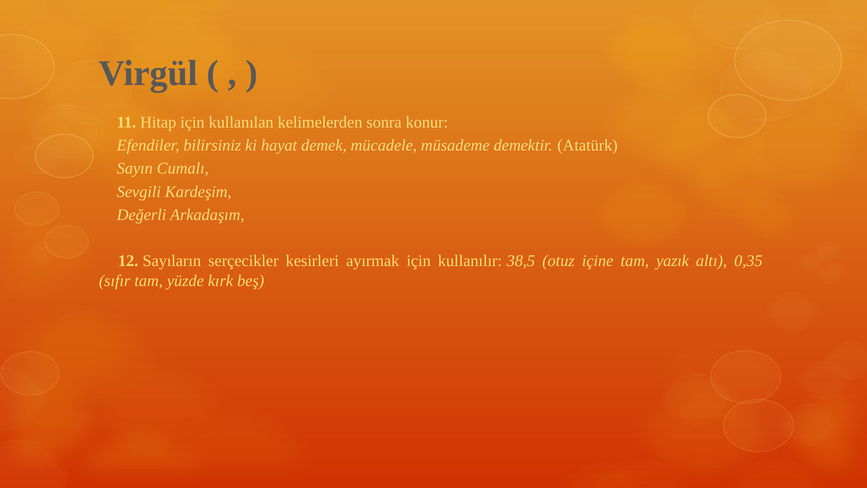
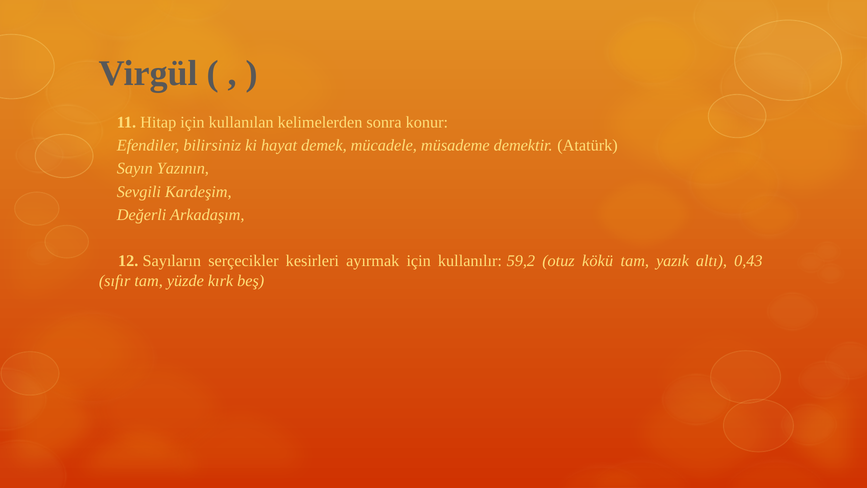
Cumalı: Cumalı -> Yazının
38,5: 38,5 -> 59,2
içine: içine -> kökü
0,35: 0,35 -> 0,43
